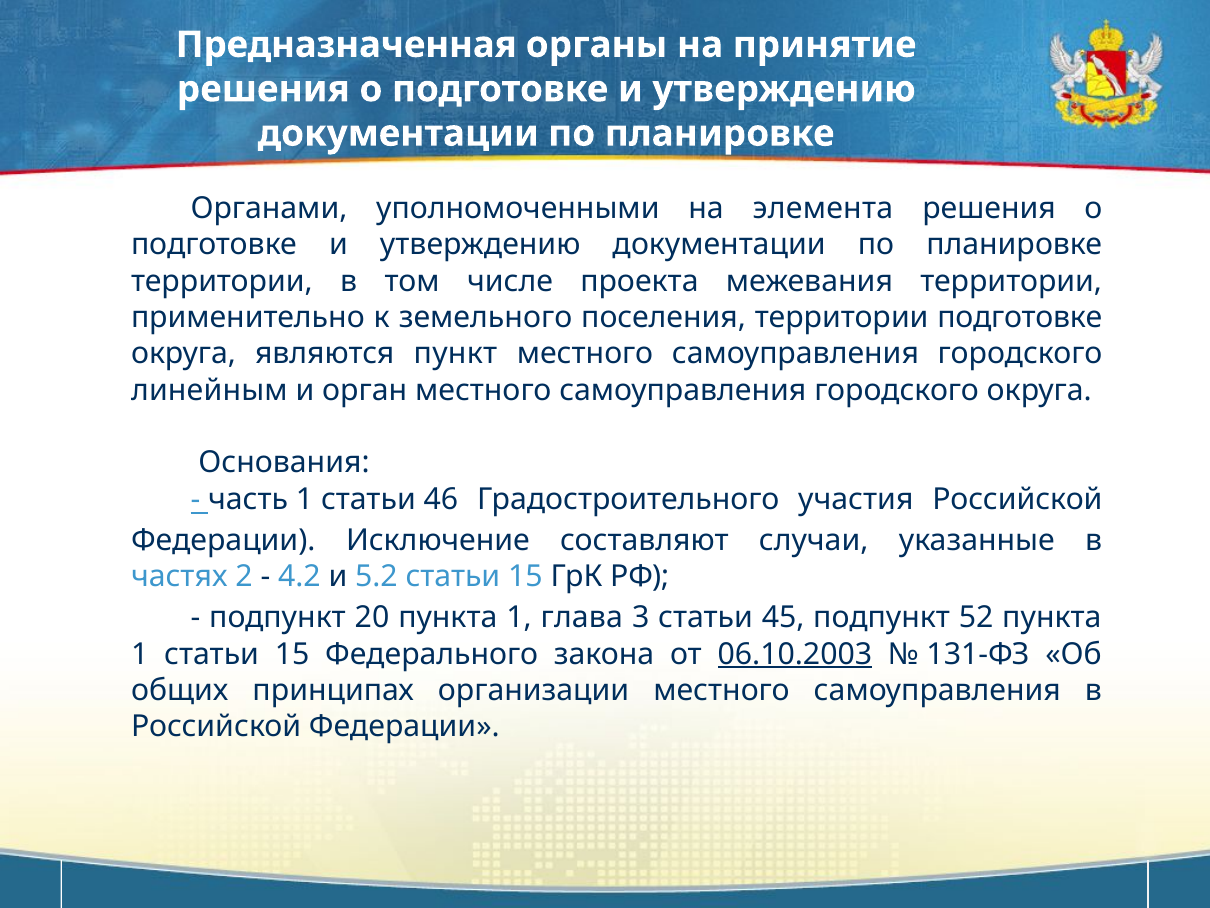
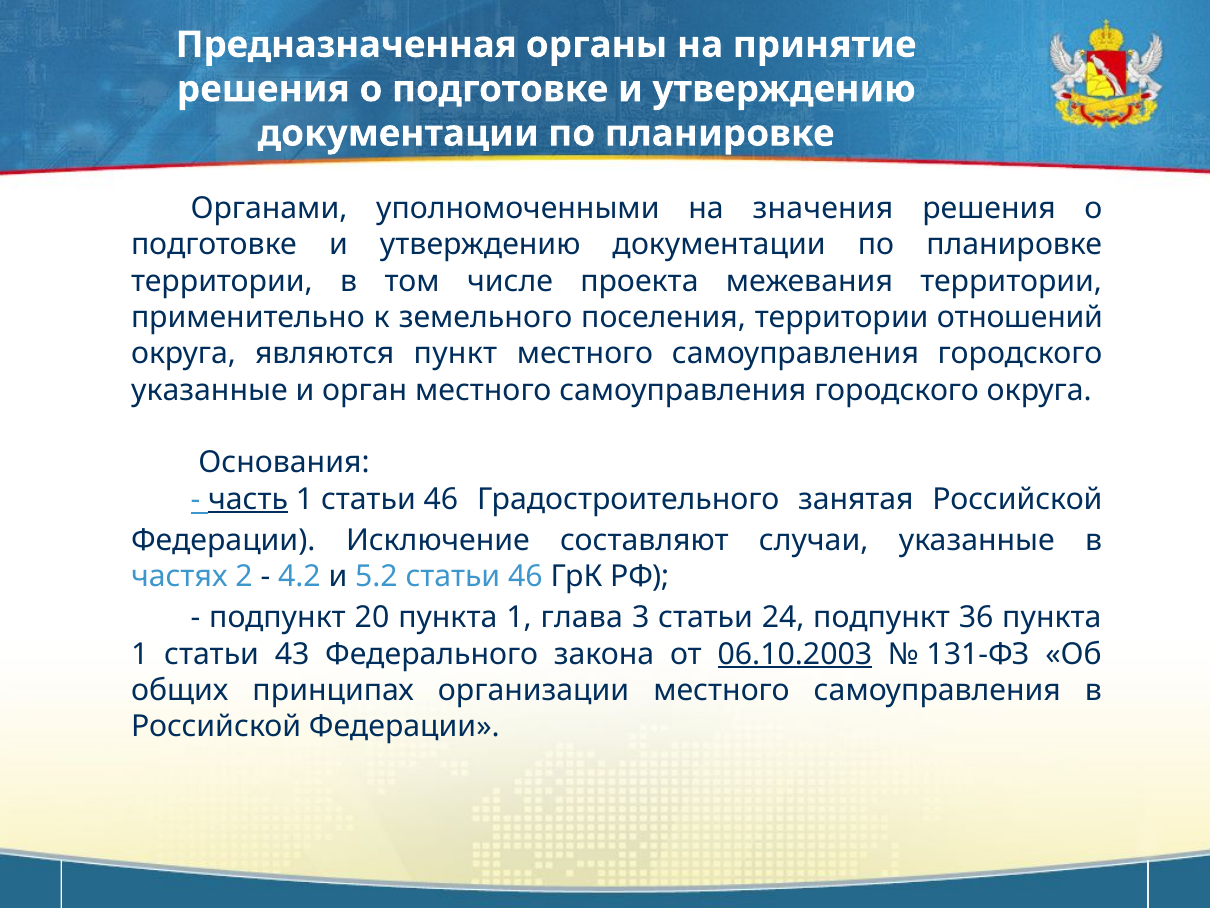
элемента: элемента -> значения
территории подготовке: подготовке -> отношений
линейным at (209, 390): линейным -> указанные
часть underline: none -> present
участия: участия -> занятая
5.2 статьи 15: 15 -> 46
45: 45 -> 24
52: 52 -> 36
1 статьи 15: 15 -> 43
